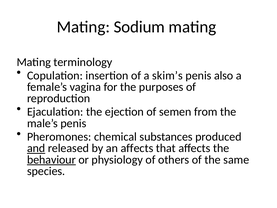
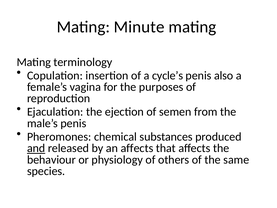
Sodium: Sodium -> Minute
skim’s: skim’s -> cycle’s
behaviour underline: present -> none
